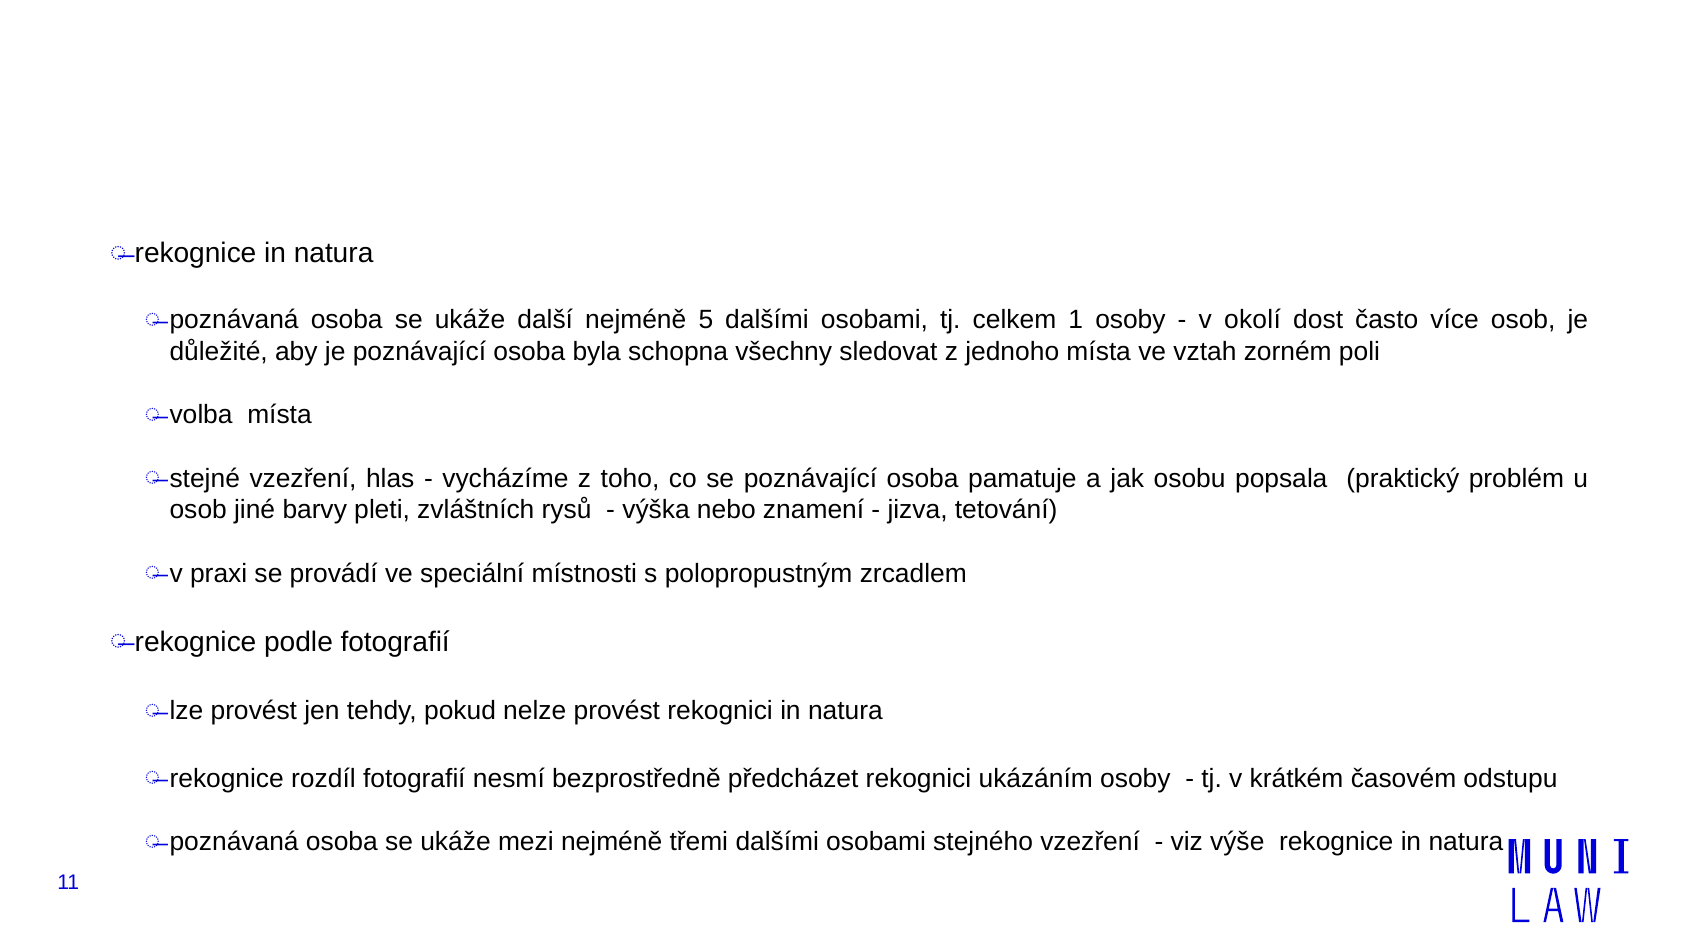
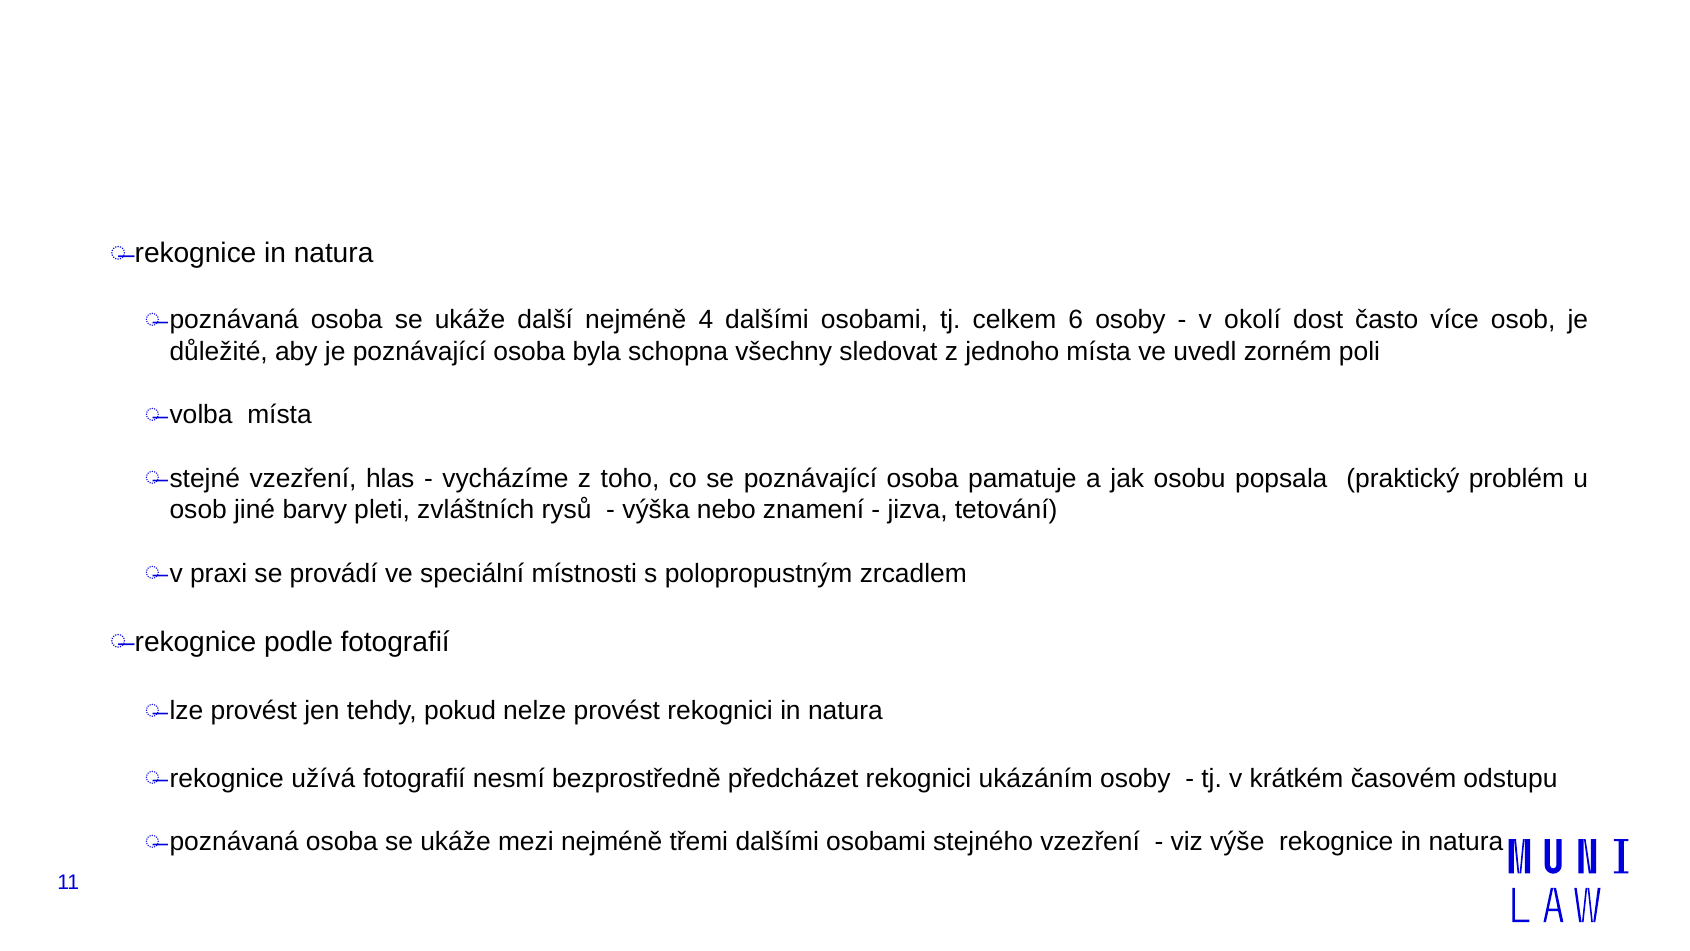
5: 5 -> 4
1: 1 -> 6
vztah: vztah -> uvedl
rozdíl: rozdíl -> užívá
